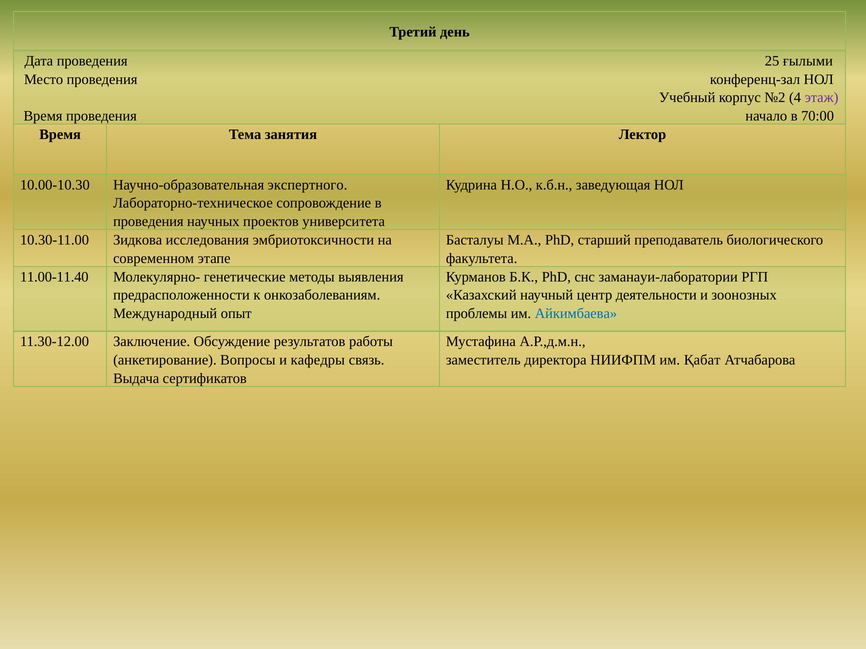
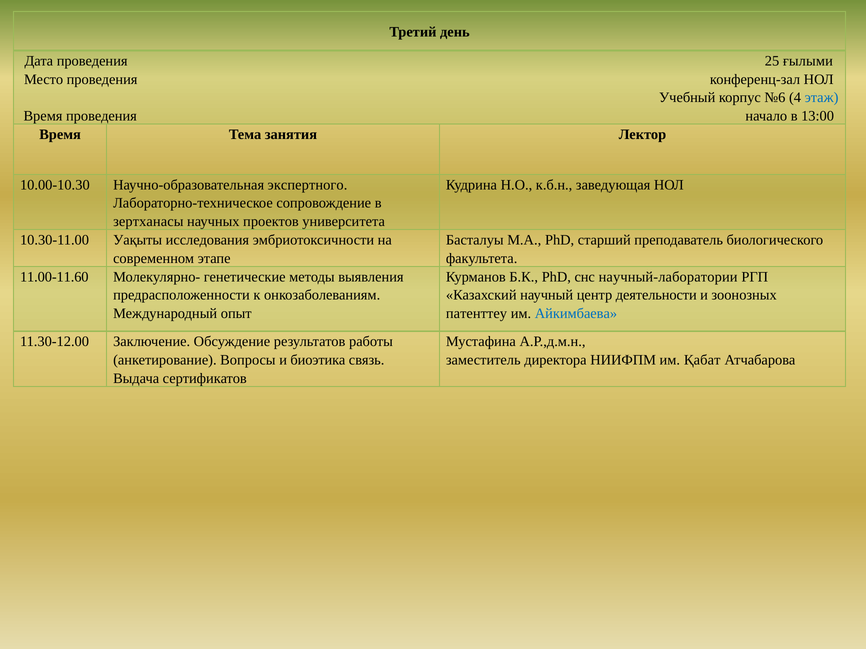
№2: №2 -> №6
этаж colour: purple -> blue
70:00: 70:00 -> 13:00
проведения at (148, 222): проведения -> зертханасы
Зидкова: Зидкова -> Уақыты
11.00-11.40: 11.00-11.40 -> 11.00-11.60
заманауи-лаборатории: заманауи-лаборатории -> научный-лаборатории
проблемы: проблемы -> патенттеу
кафедры: кафедры -> биоэтика
